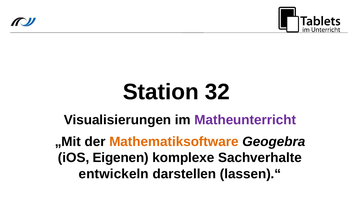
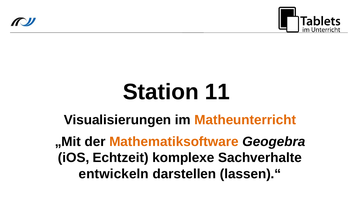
32: 32 -> 11
Matheunterricht colour: purple -> orange
Eigenen: Eigenen -> Echtzeit
